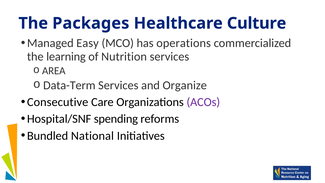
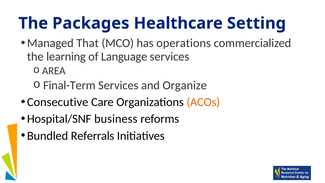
Culture: Culture -> Setting
Easy: Easy -> That
Nutrition: Nutrition -> Language
Data-Term: Data-Term -> Final-Term
ACOs colour: purple -> orange
spending: spending -> business
National: National -> Referrals
